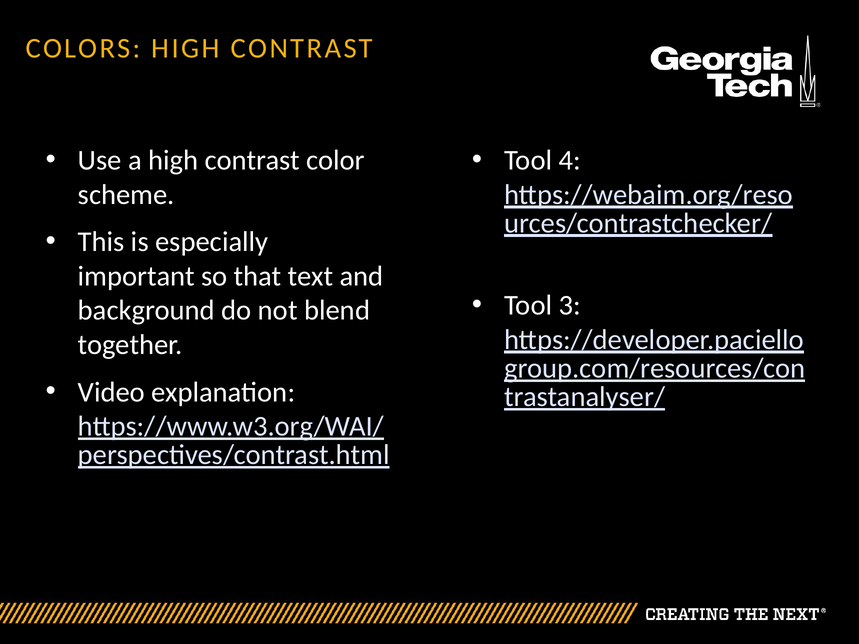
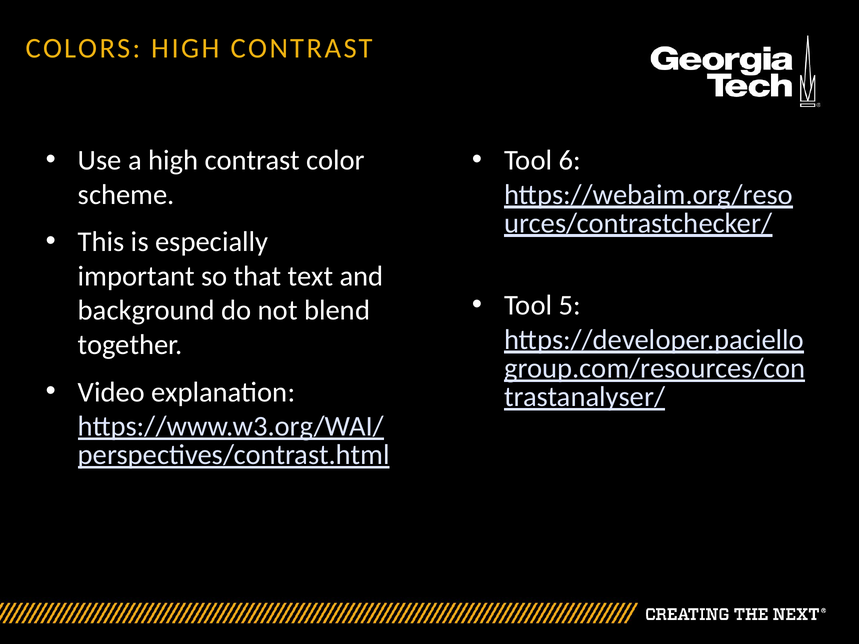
4: 4 -> 6
3: 3 -> 5
